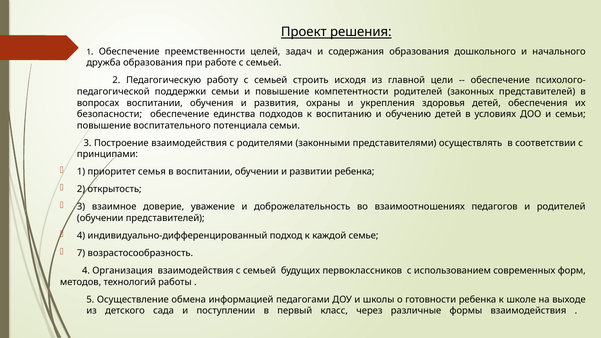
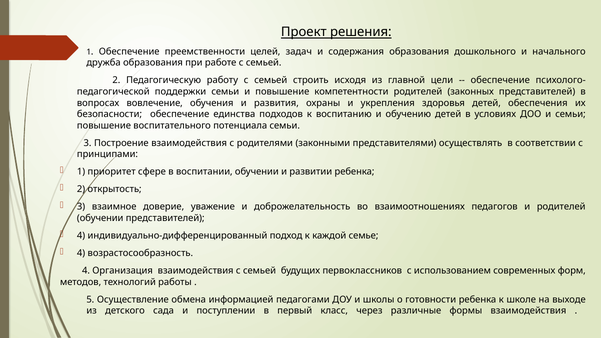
вопросах воспитании: воспитании -> вовлечение
семья: семья -> сфере
7 at (81, 253): 7 -> 4
